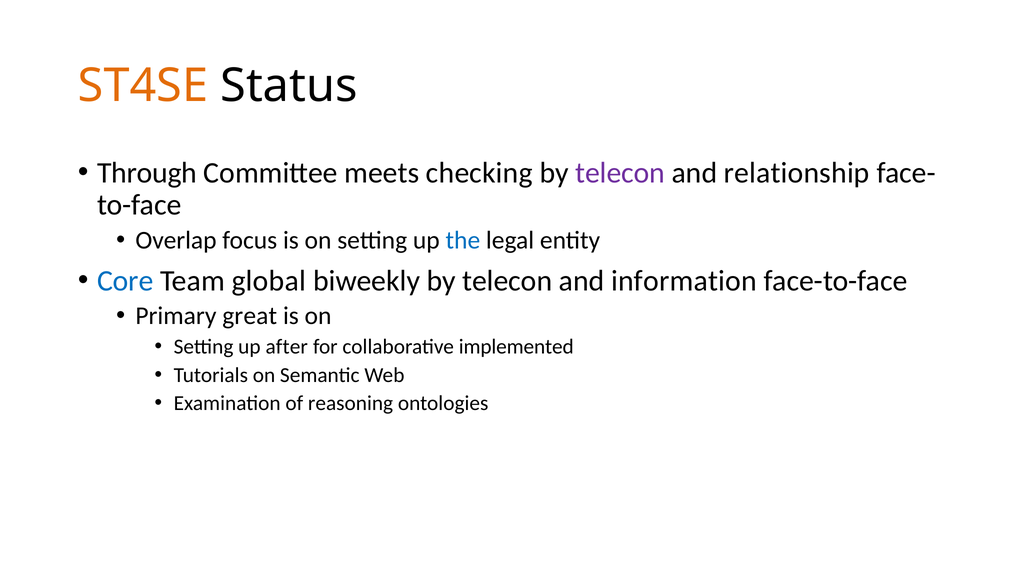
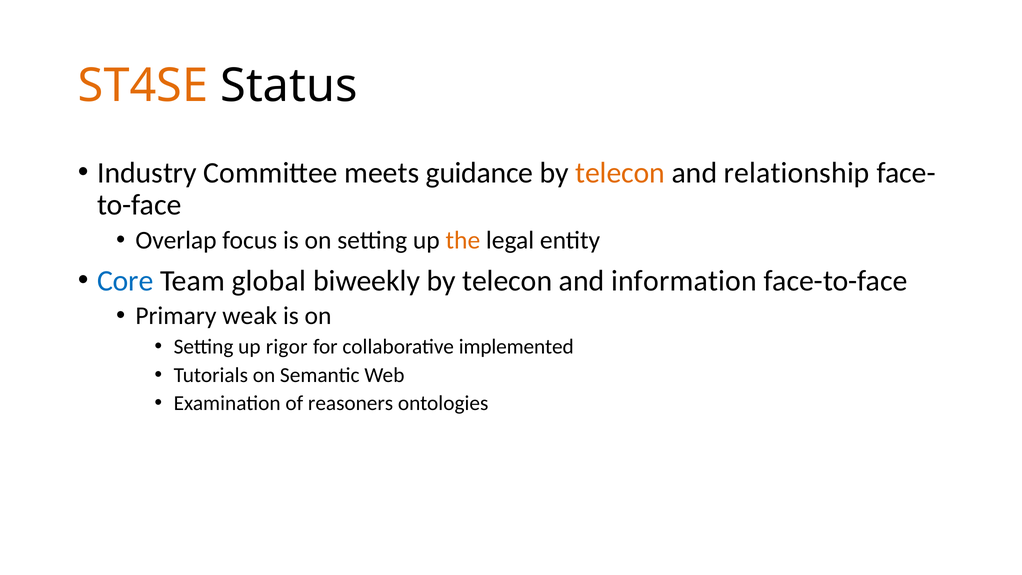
Through: Through -> Industry
checking: checking -> guidance
telecon at (620, 173) colour: purple -> orange
the colour: blue -> orange
great: great -> weak
after: after -> rigor
reasoning: reasoning -> reasoners
